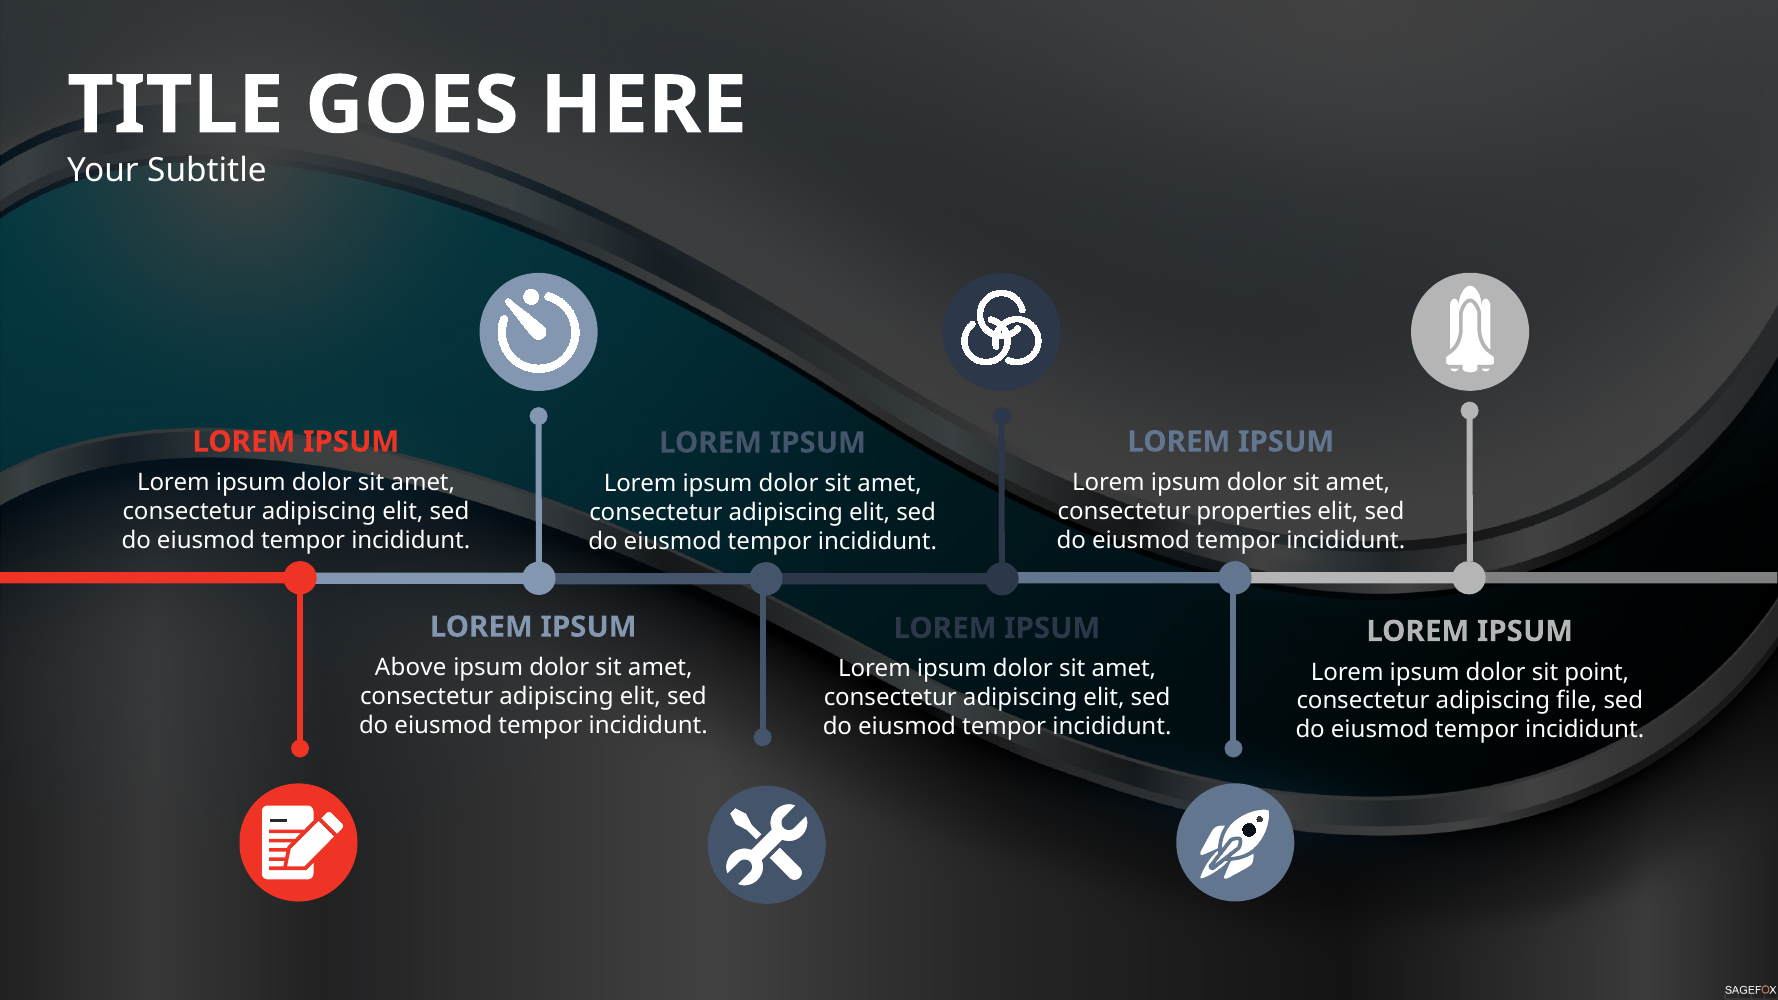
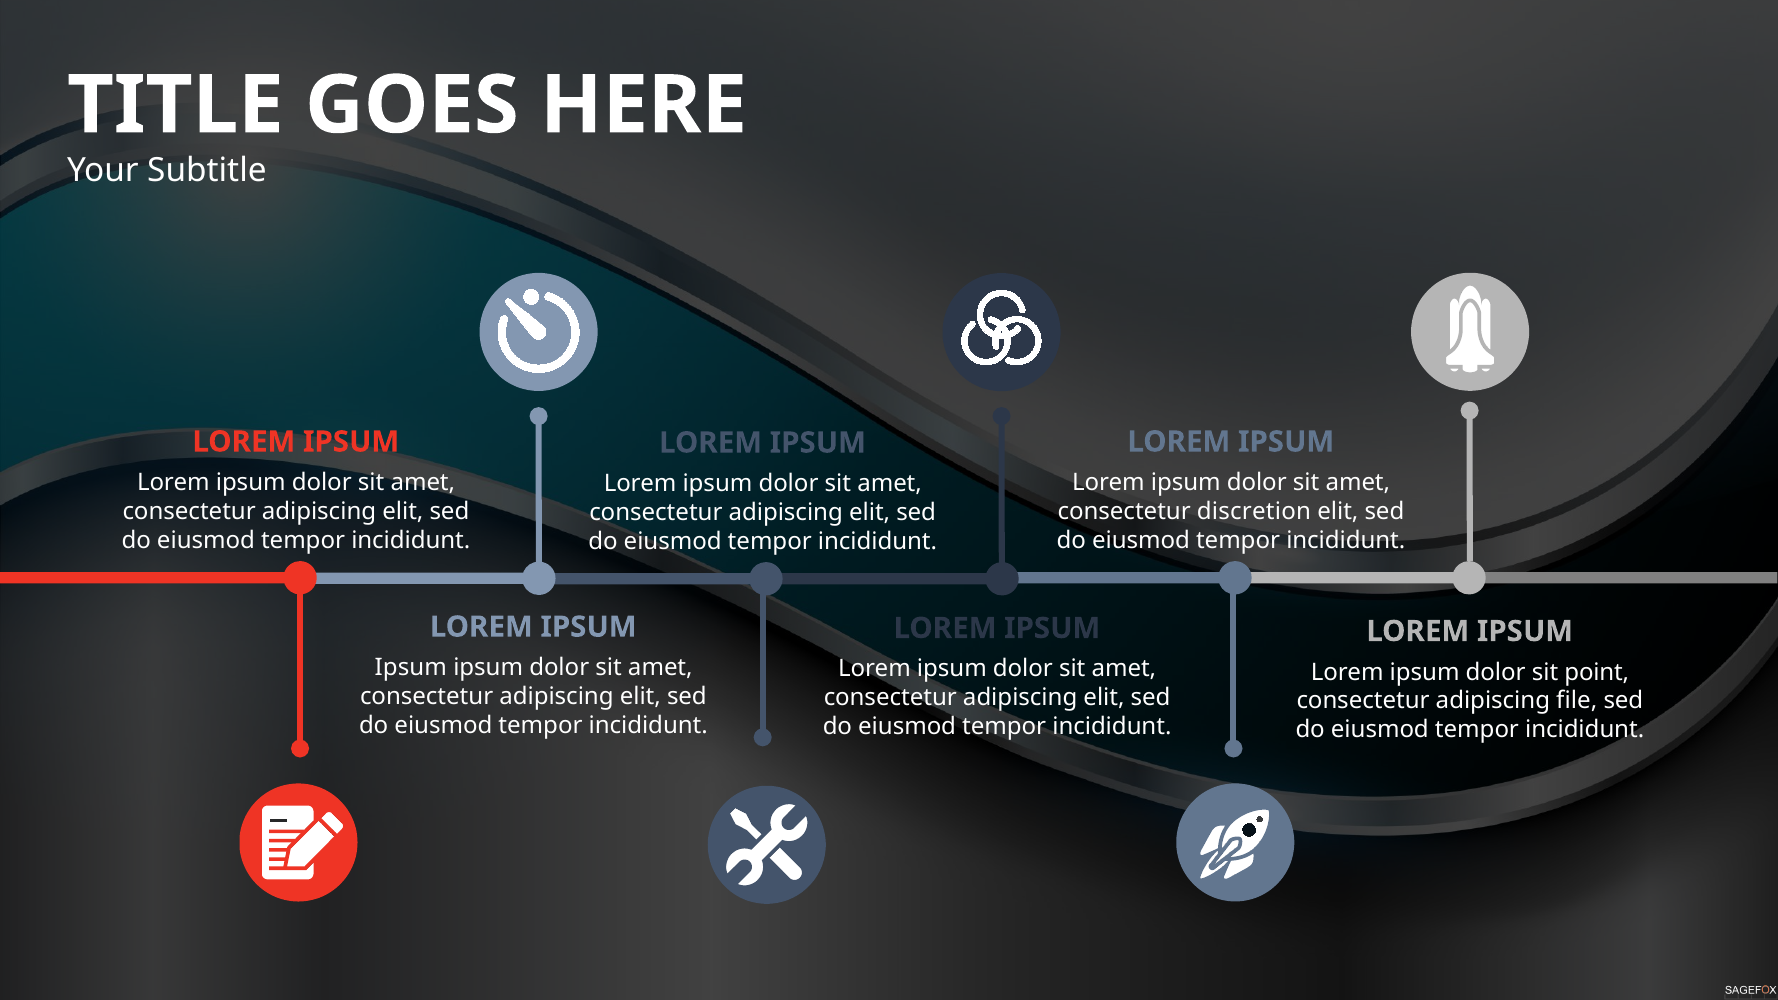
properties: properties -> discretion
Above at (411, 668): Above -> Ipsum
